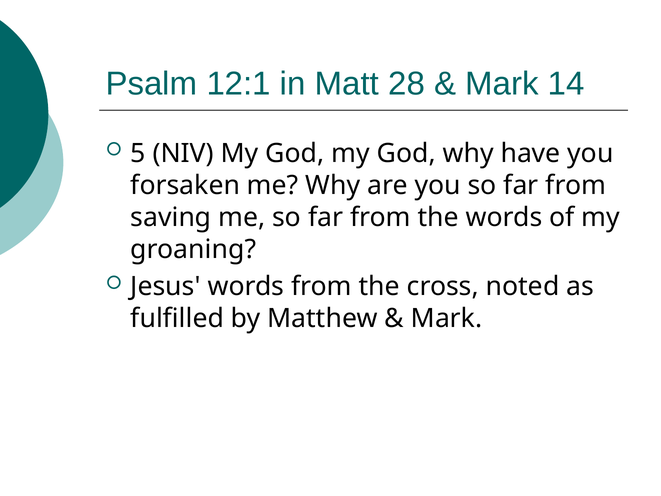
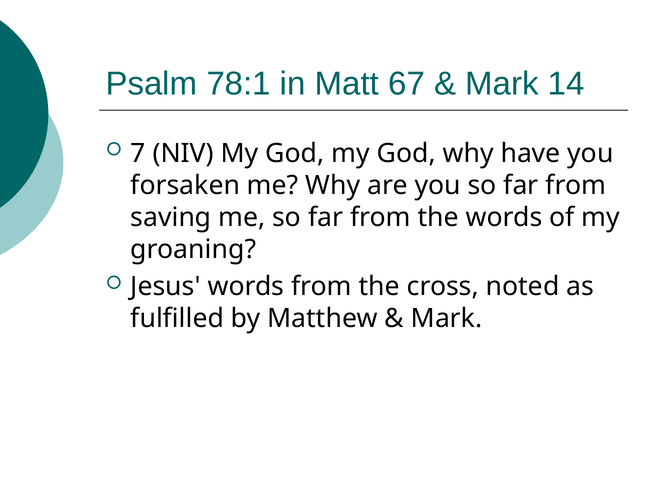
12:1: 12:1 -> 78:1
28: 28 -> 67
5: 5 -> 7
